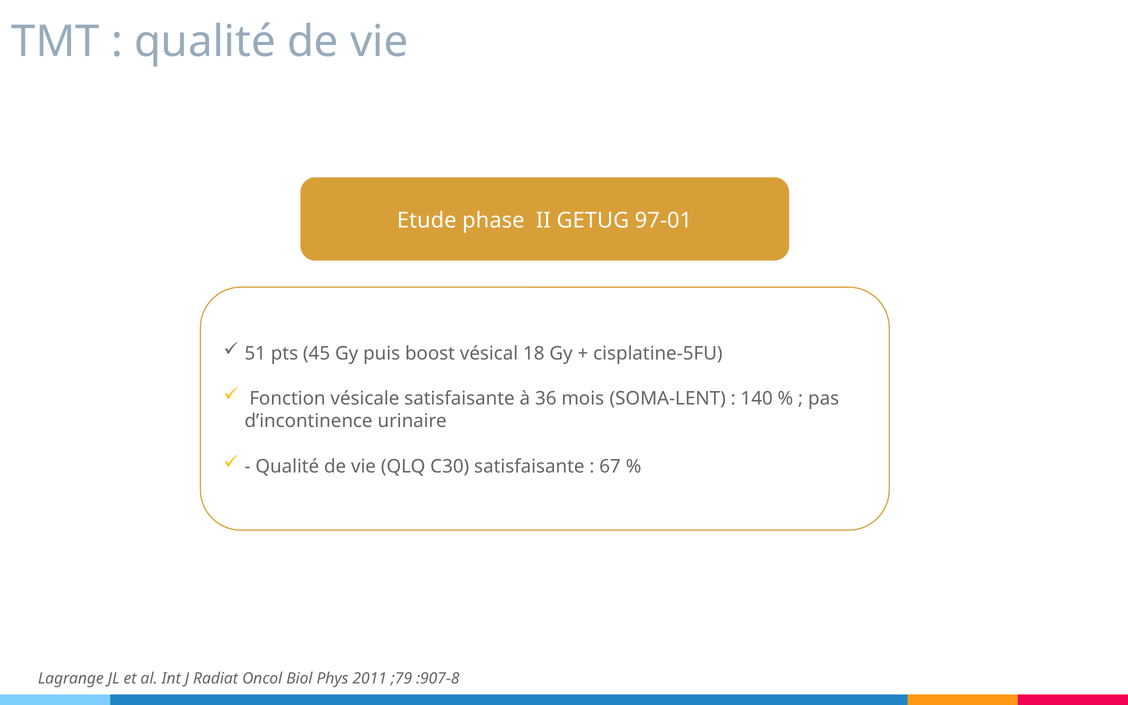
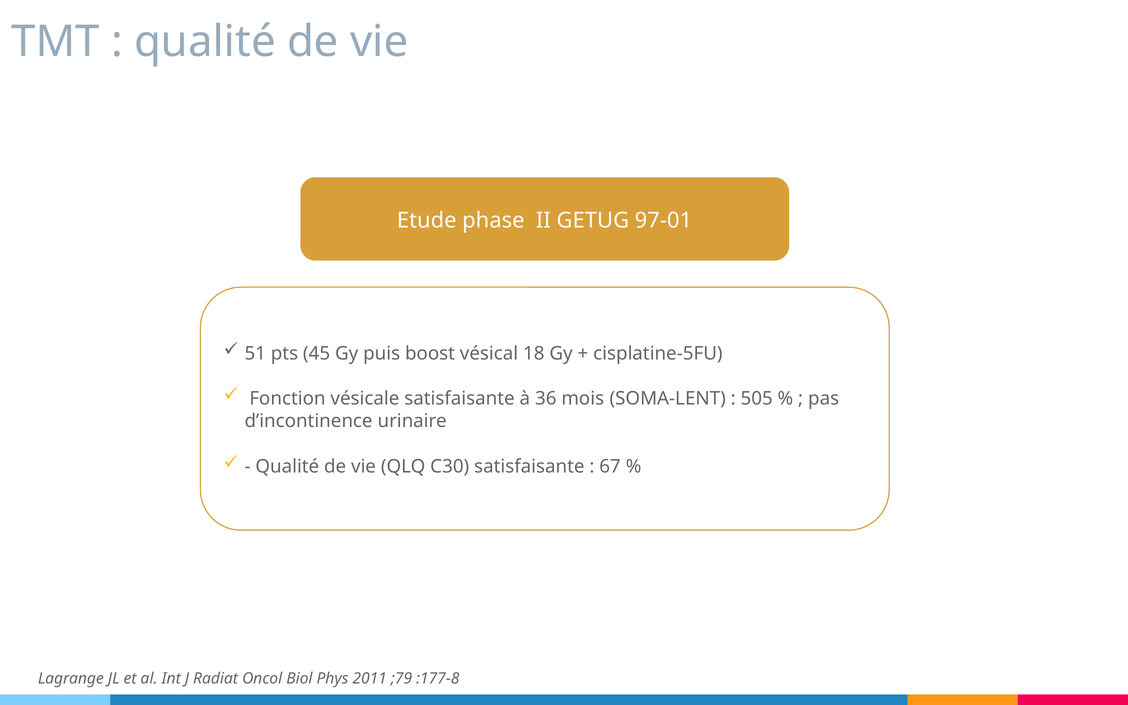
140: 140 -> 505
:907-8: :907-8 -> :177-8
